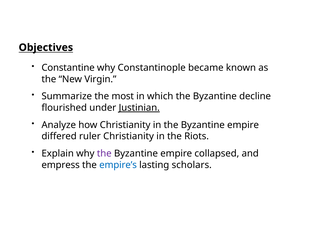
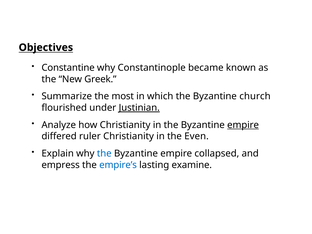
Virgin: Virgin -> Greek
decline: decline -> church
empire at (243, 125) underline: none -> present
Riots: Riots -> Even
the at (104, 154) colour: purple -> blue
scholars: scholars -> examine
